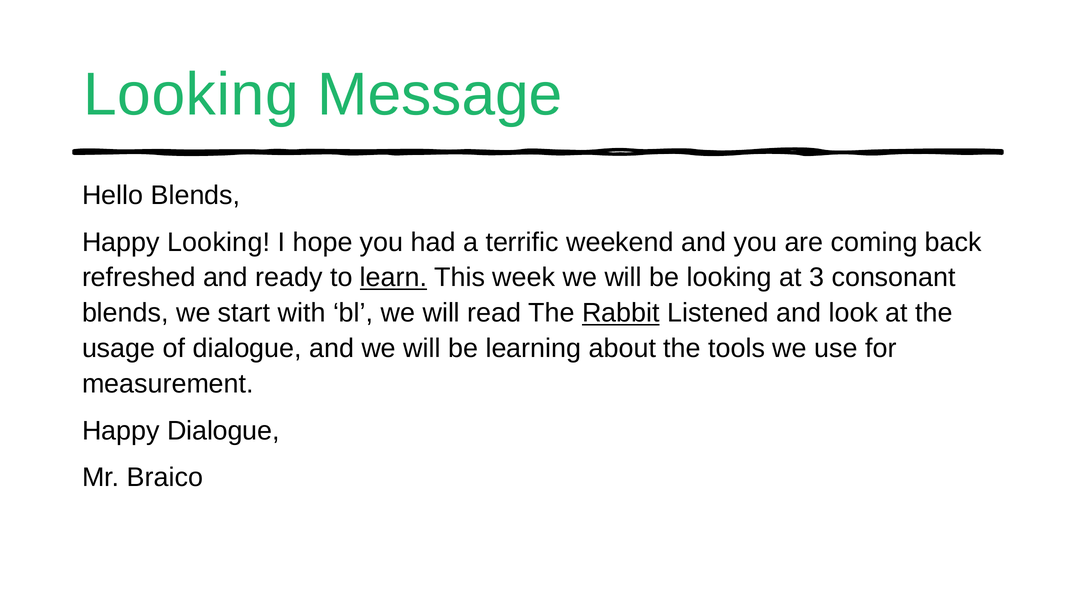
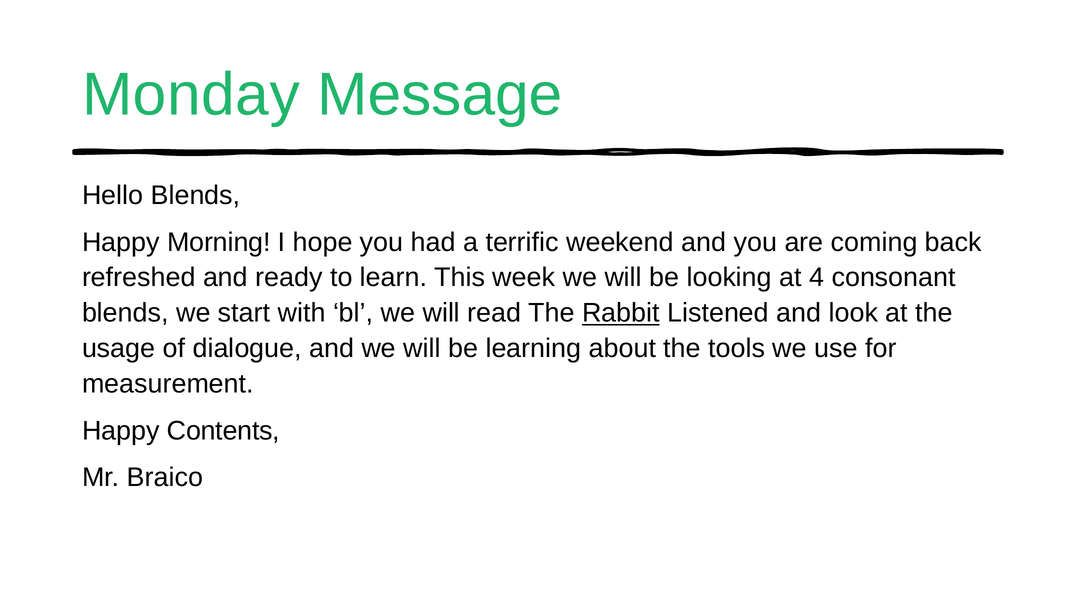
Looking at (191, 95): Looking -> Monday
Happy Looking: Looking -> Morning
learn underline: present -> none
3: 3 -> 4
Happy Dialogue: Dialogue -> Contents
